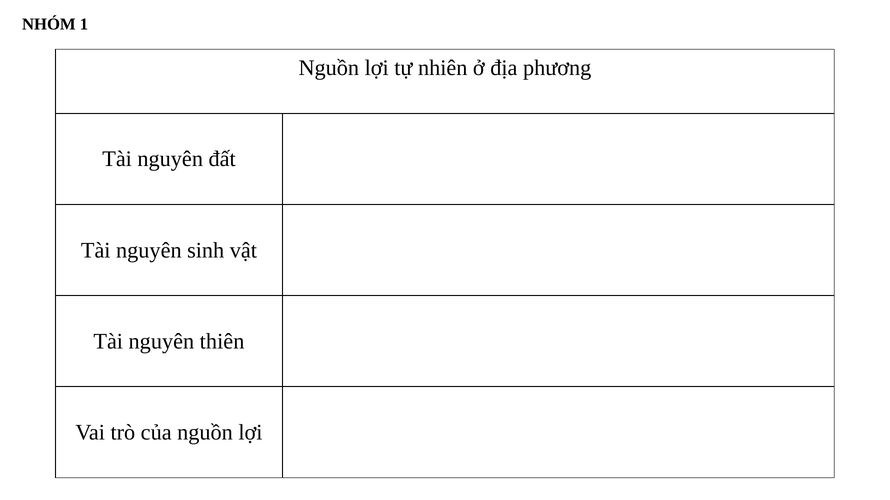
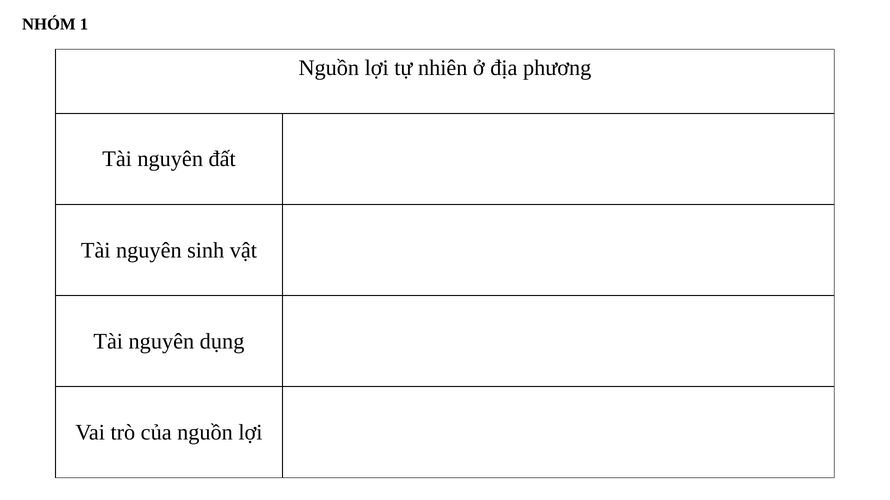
thiên: thiên -> dụng
